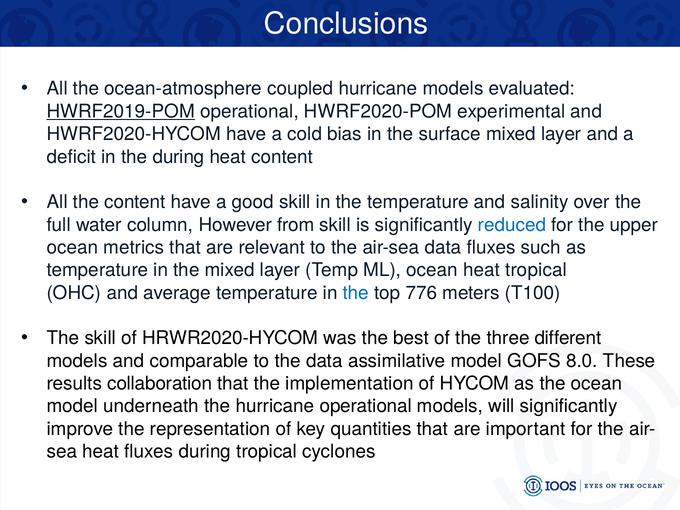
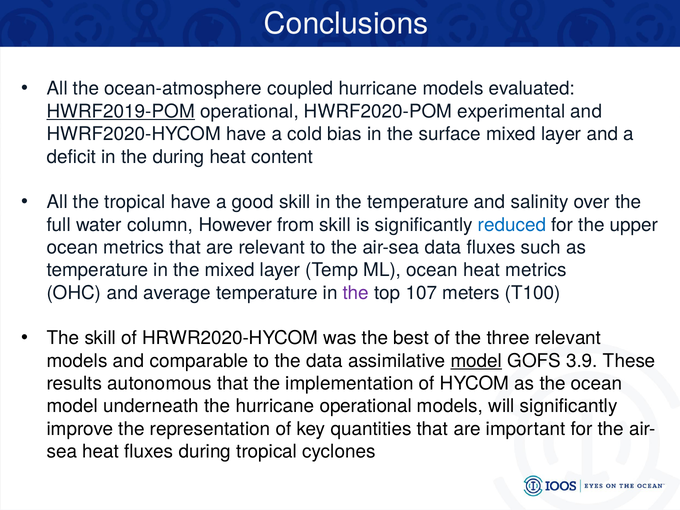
the content: content -> tropical
heat tropical: tropical -> metrics
the at (356, 293) colour: blue -> purple
776: 776 -> 107
three different: different -> relevant
model at (476, 361) underline: none -> present
8.0: 8.0 -> 3.9
collaboration: collaboration -> autonomous
